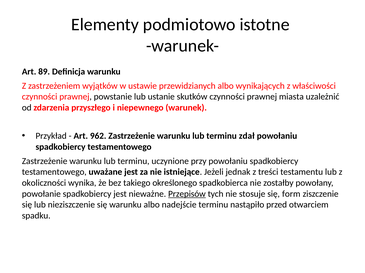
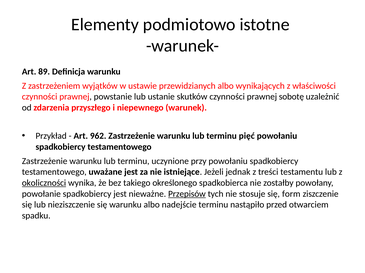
miasta: miasta -> sobotę
zdał: zdał -> pięć
okoliczności underline: none -> present
